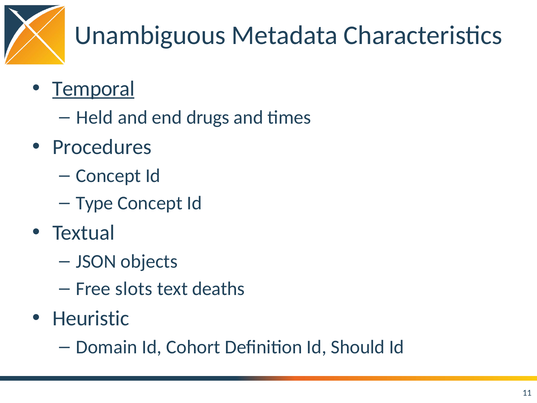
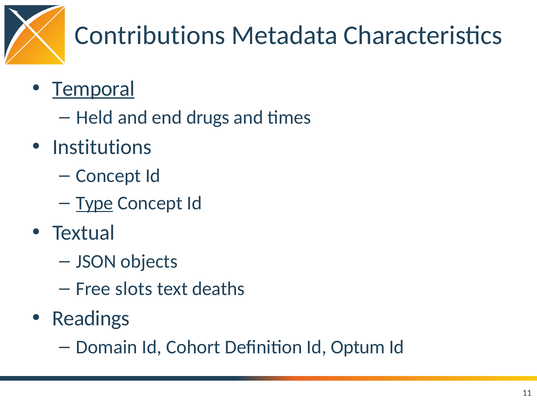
Unambiguous: Unambiguous -> Contributions
Procedures: Procedures -> Institutions
Type underline: none -> present
Heuristic: Heuristic -> Readings
Should: Should -> Optum
